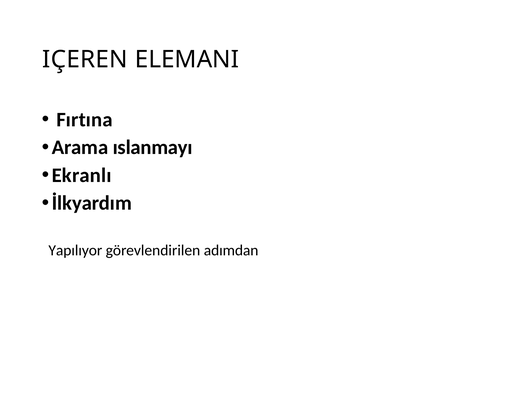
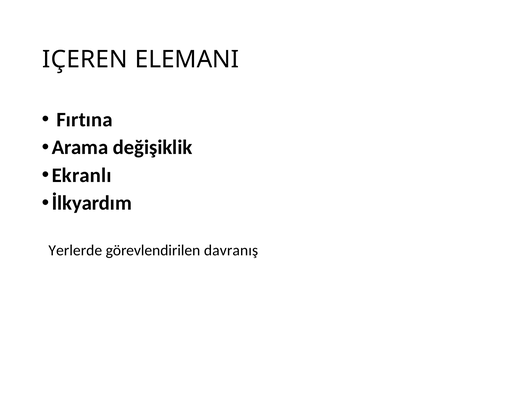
ıslanmayı: ıslanmayı -> değişiklik
Yapılıyor: Yapılıyor -> Yerlerde
adımdan: adımdan -> davranış
